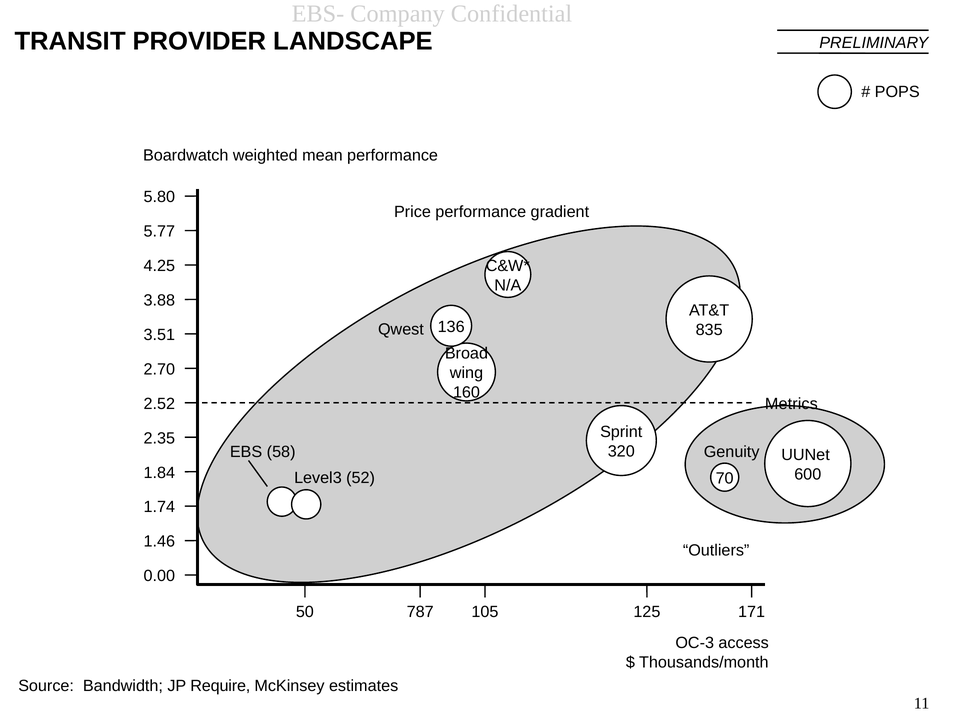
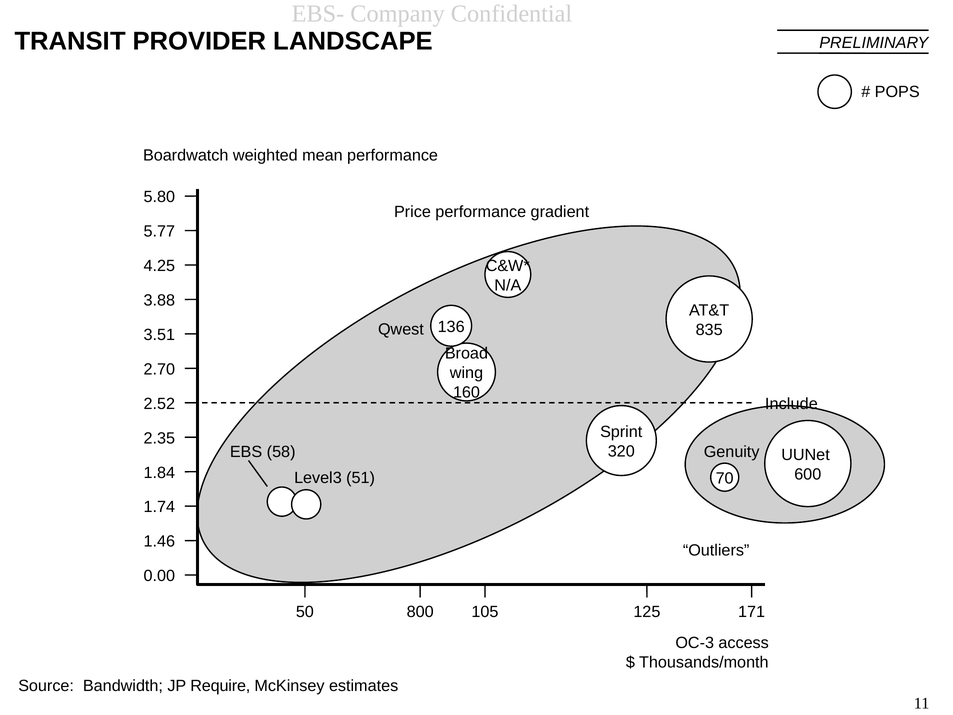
Metrics: Metrics -> Include
52: 52 -> 51
787: 787 -> 800
